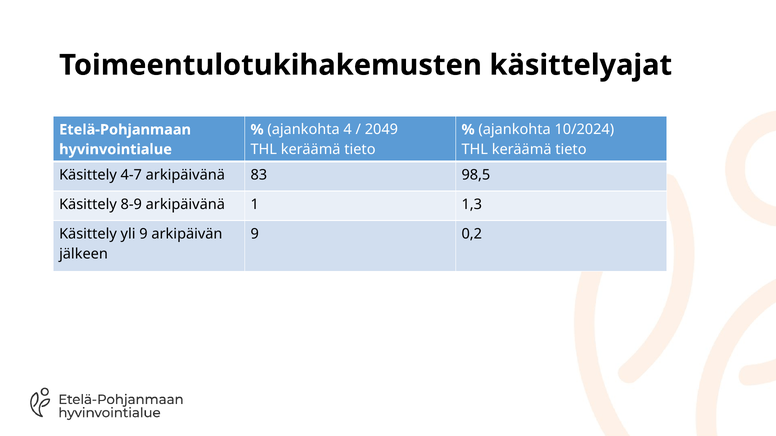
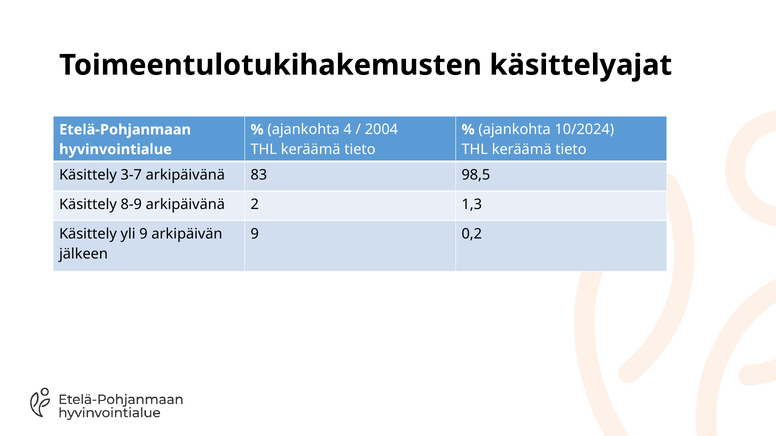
2049: 2049 -> 2004
4-7: 4-7 -> 3-7
1: 1 -> 2
